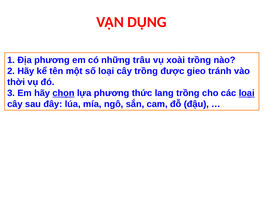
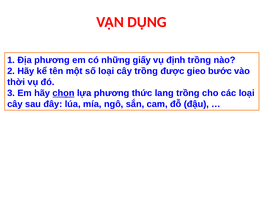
trâu: trâu -> giấy
xoài: xoài -> định
tránh: tránh -> bước
loại at (247, 93) underline: present -> none
